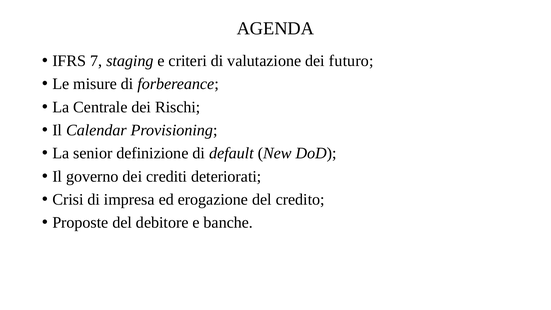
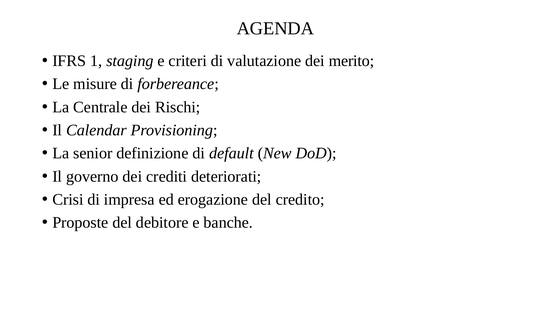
7: 7 -> 1
futuro: futuro -> merito
